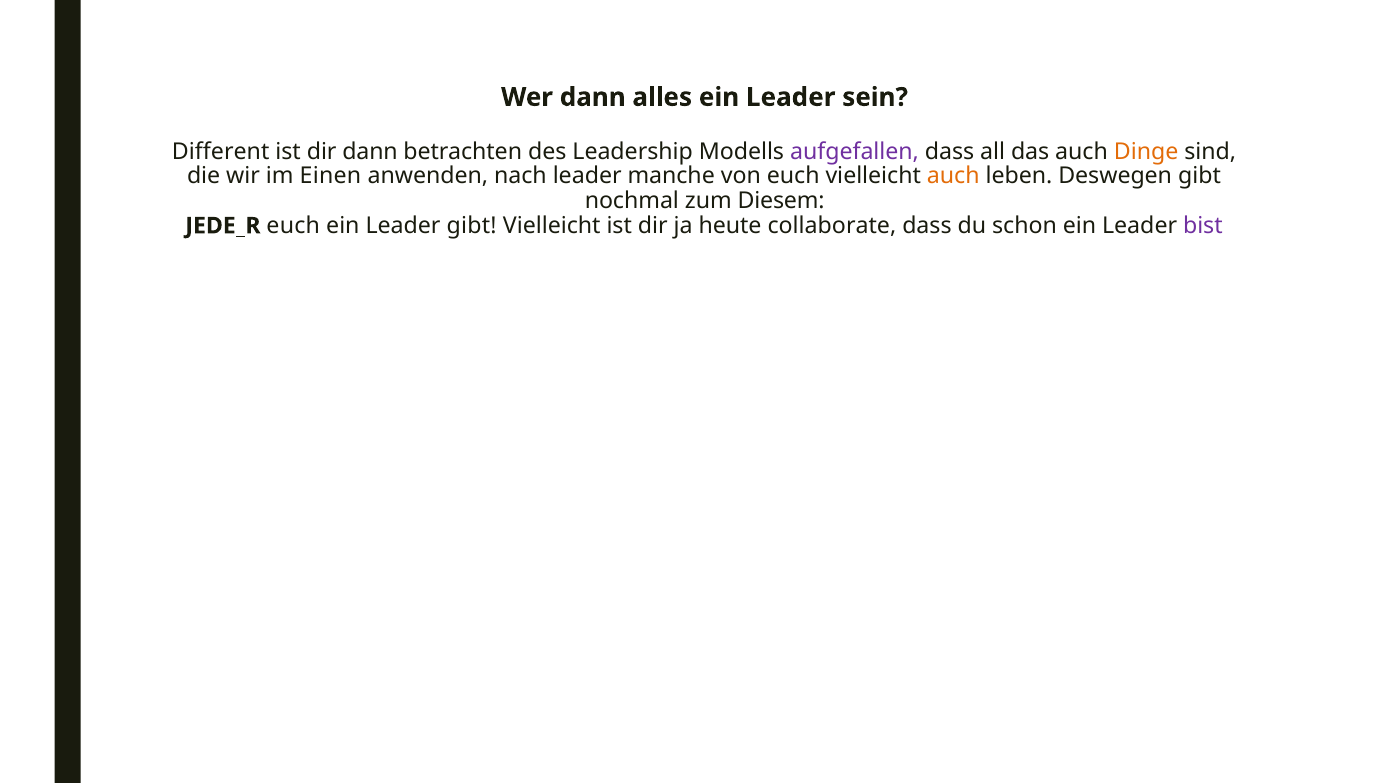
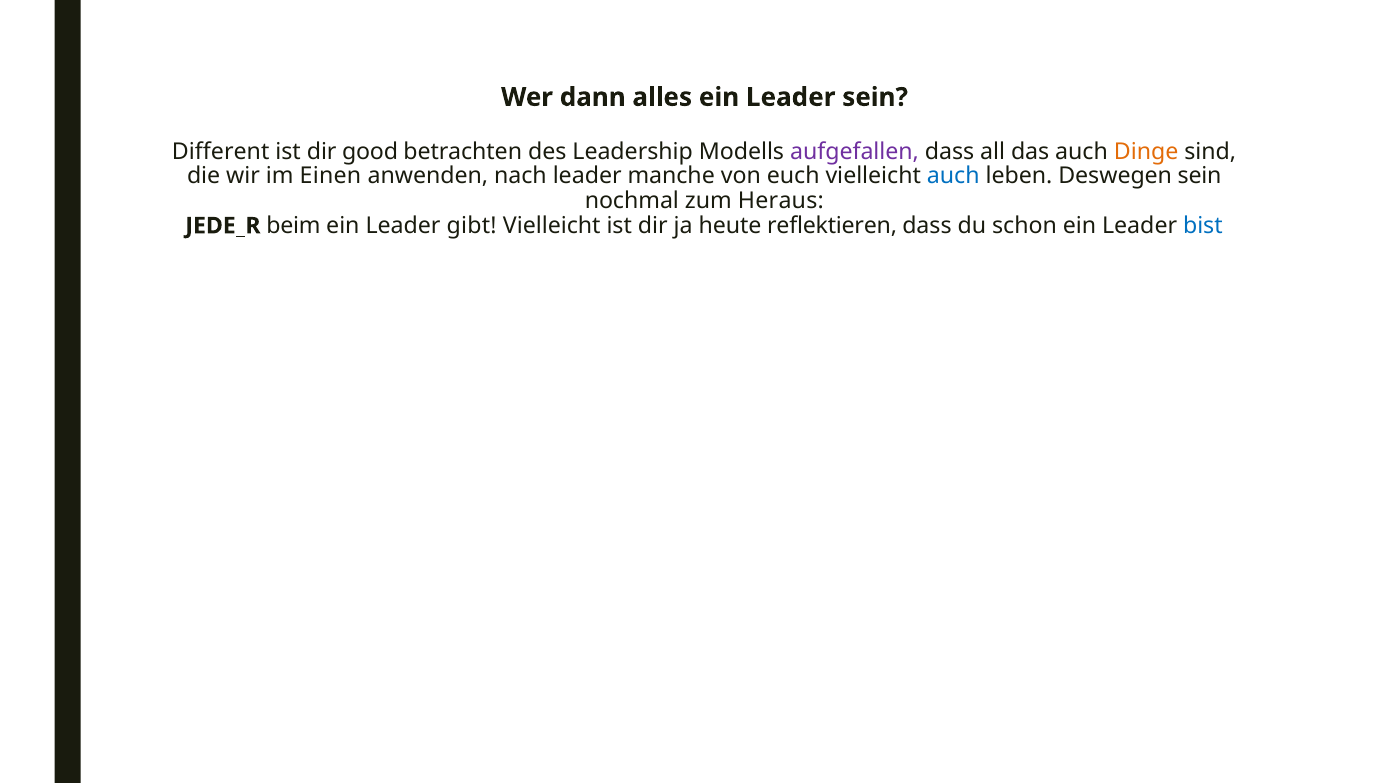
dir dann: dann -> good
auch at (953, 176) colour: orange -> blue
Deswegen gibt: gibt -> sein
Diesem: Diesem -> Heraus
JEDE_R euch: euch -> beim
collaborate: collaborate -> reflektieren
bist colour: purple -> blue
